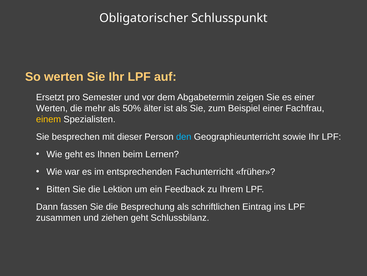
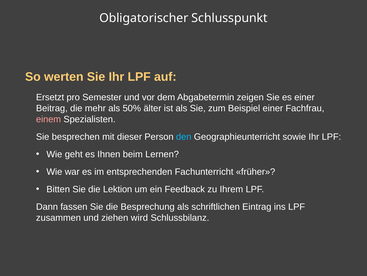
Werten at (52, 108): Werten -> Beitrag
einem colour: yellow -> pink
ziehen geht: geht -> wird
